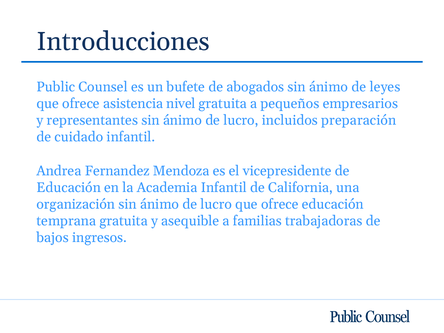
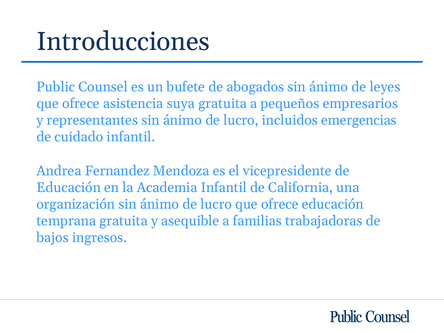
nivel: nivel -> suya
preparación: preparación -> emergencias
